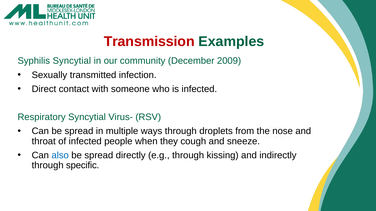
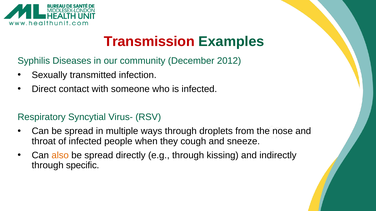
Syphilis Syncytial: Syncytial -> Diseases
2009: 2009 -> 2012
also colour: blue -> orange
